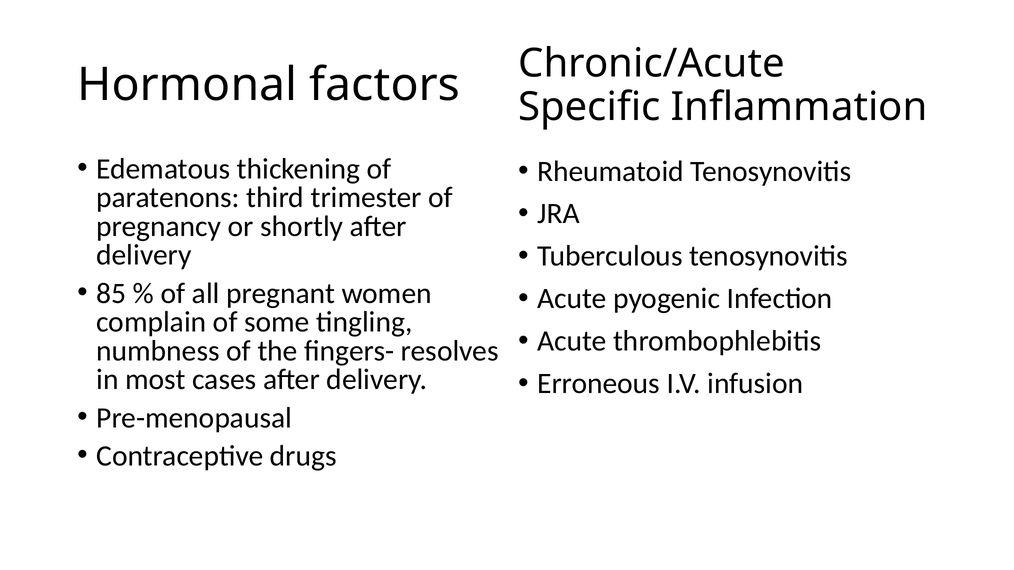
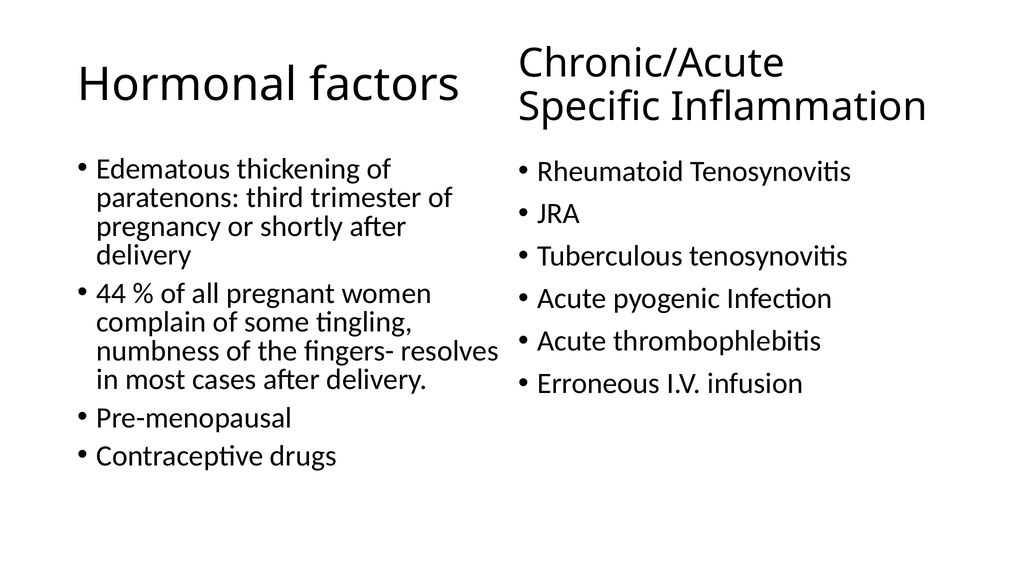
85: 85 -> 44
